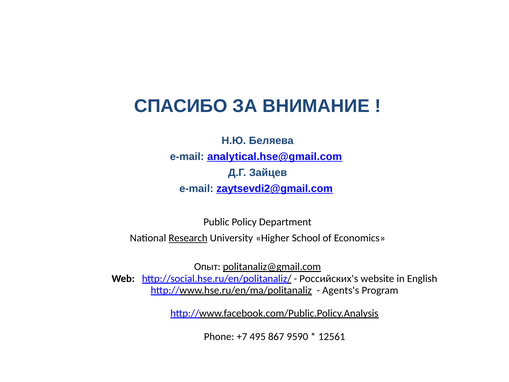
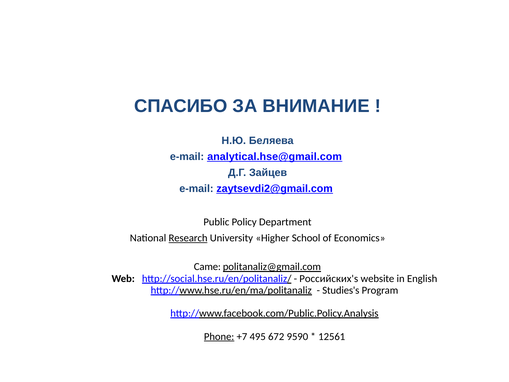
Опыт: Опыт -> Came
Agents's: Agents's -> Studies's
Phone underline: none -> present
867: 867 -> 672
